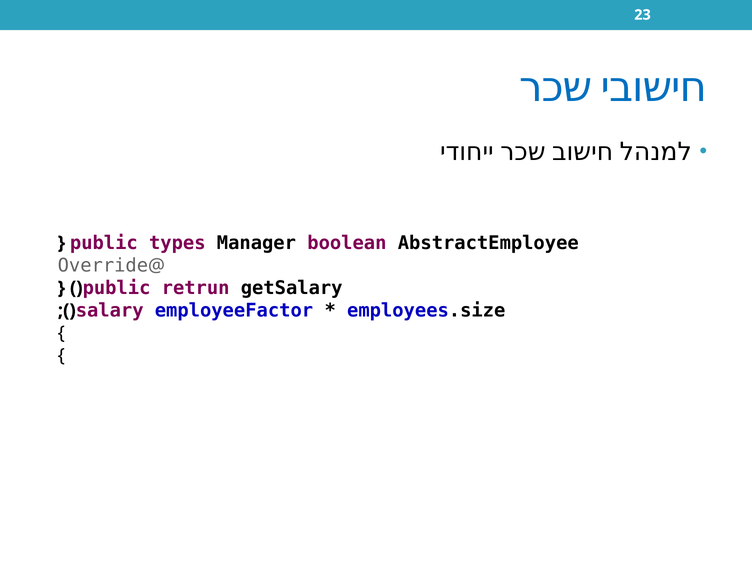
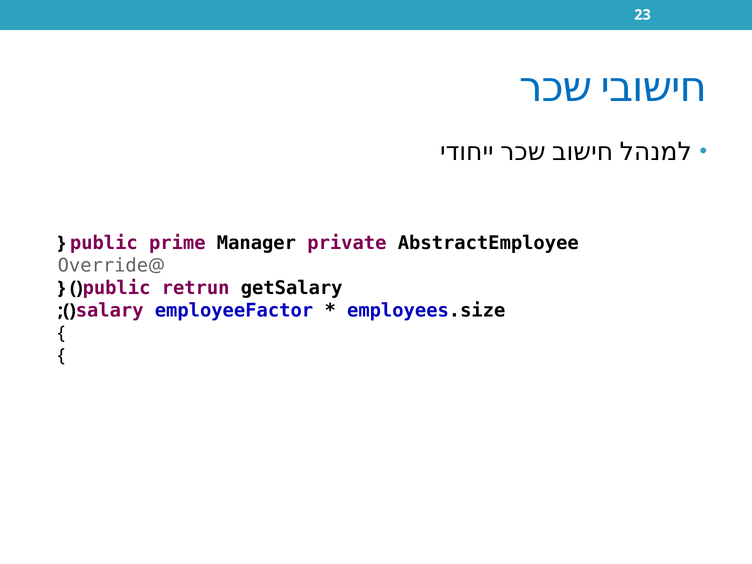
types: types -> prime
boolean: boolean -> private
